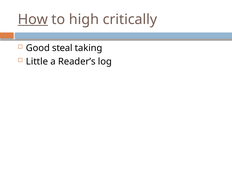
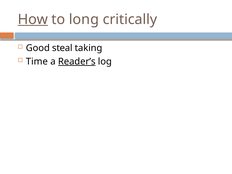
high: high -> long
Little: Little -> Time
Reader’s underline: none -> present
